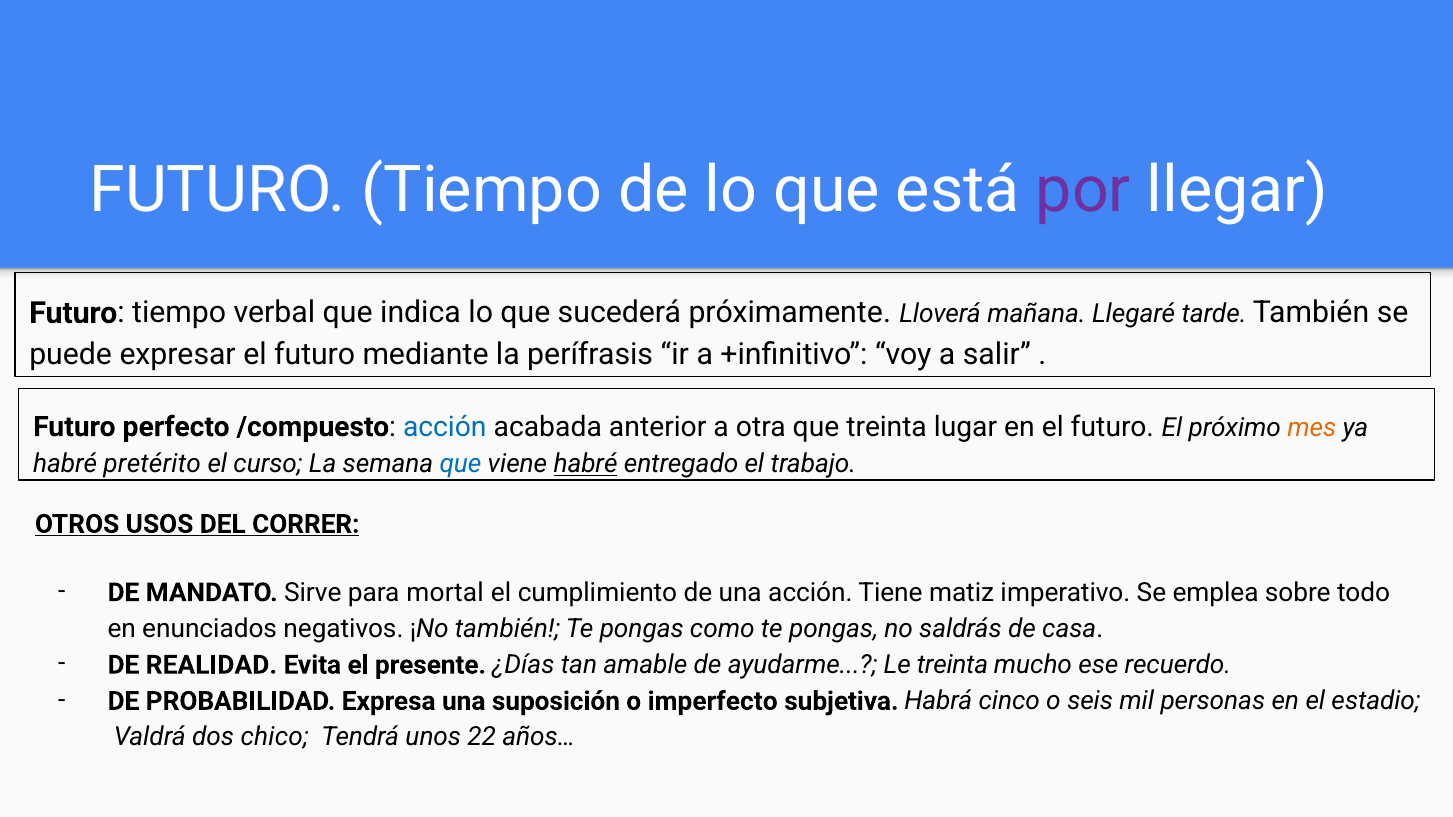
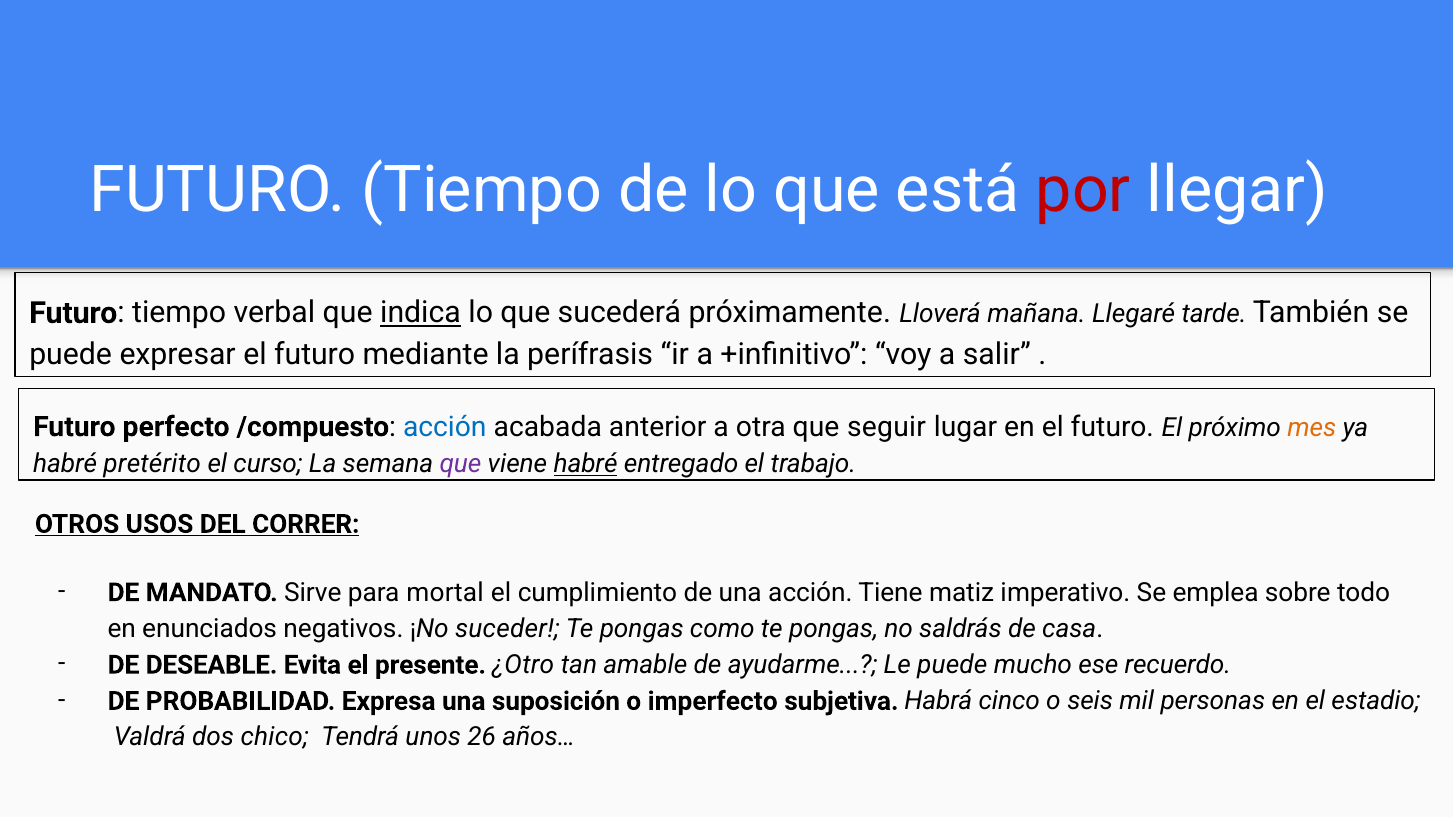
por colour: purple -> red
indica underline: none -> present
que treinta: treinta -> seguir
que at (461, 464) colour: blue -> purple
¡No también: también -> suceder
REALIDAD: REALIDAD -> DESEABLE
¿Días: ¿Días -> ¿Otro
Le treinta: treinta -> puede
22: 22 -> 26
